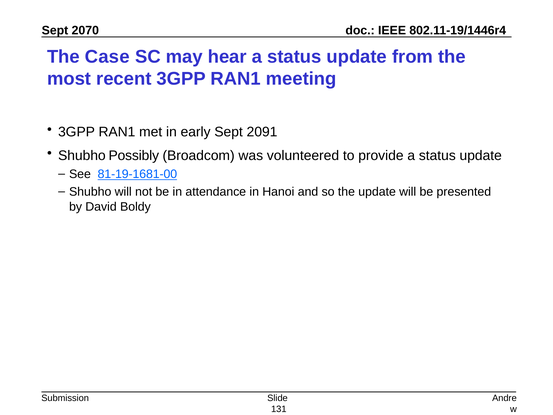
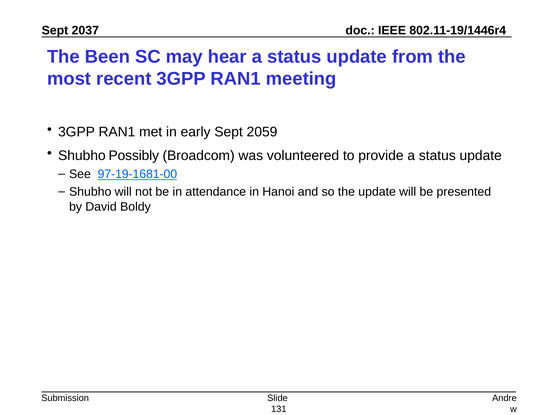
2070: 2070 -> 2037
Case: Case -> Been
2091: 2091 -> 2059
81-19-1681-00: 81-19-1681-00 -> 97-19-1681-00
